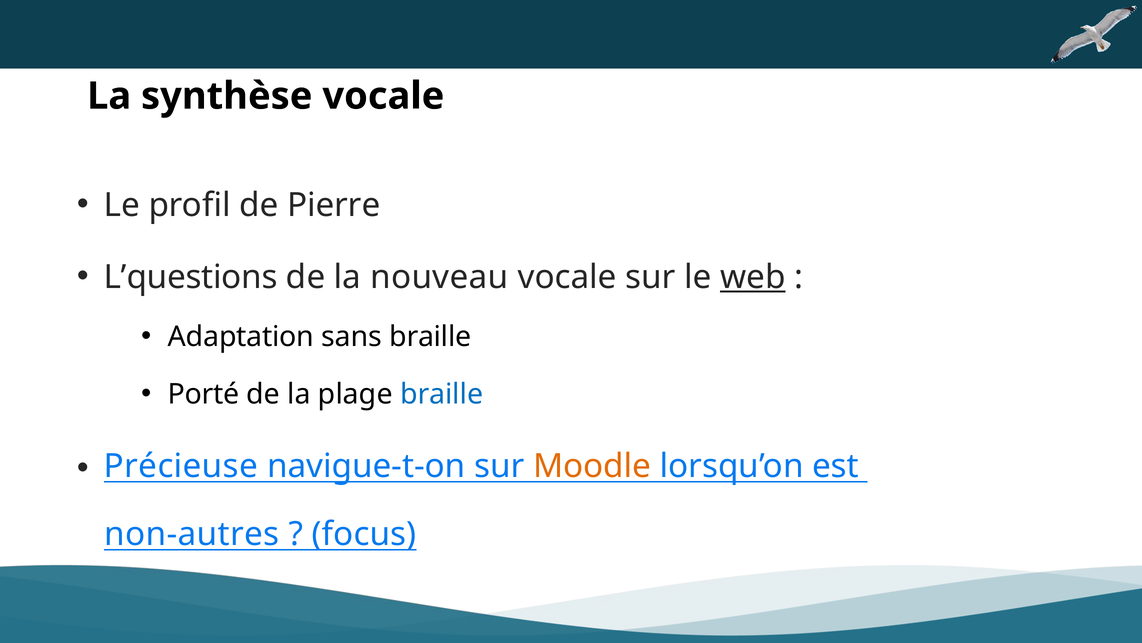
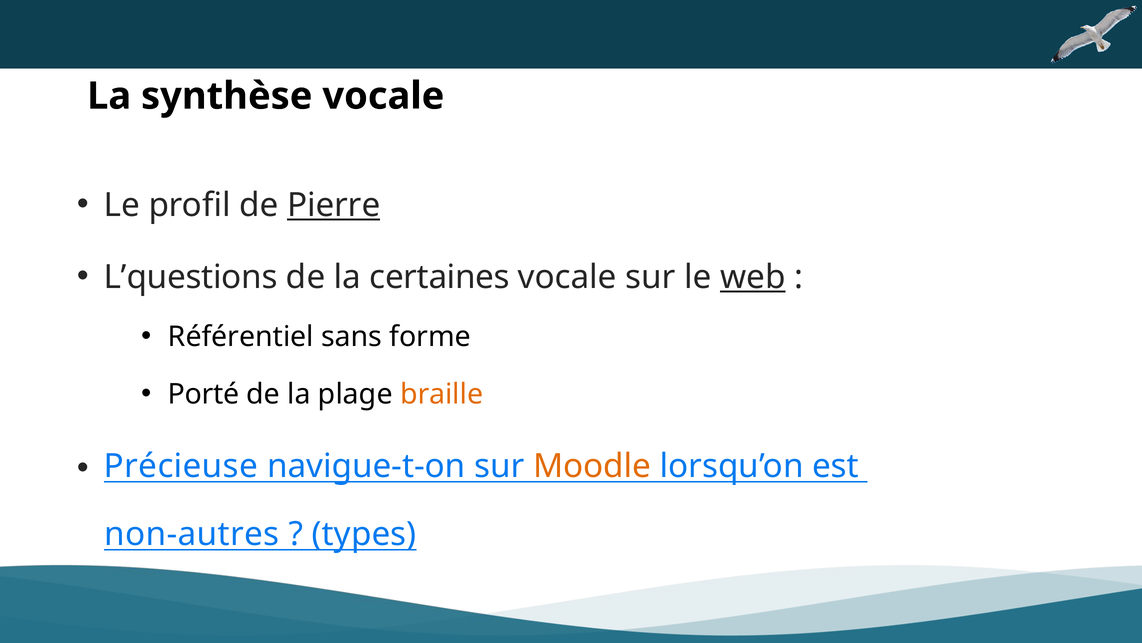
Pierre underline: none -> present
nouveau: nouveau -> certaines
Adaptation: Adaptation -> Référentiel
sans braille: braille -> forme
braille at (442, 394) colour: blue -> orange
focus: focus -> types
